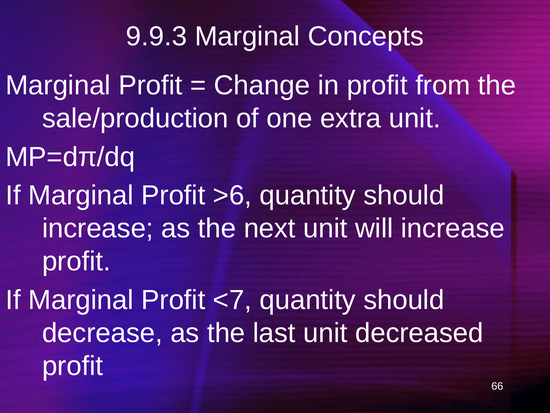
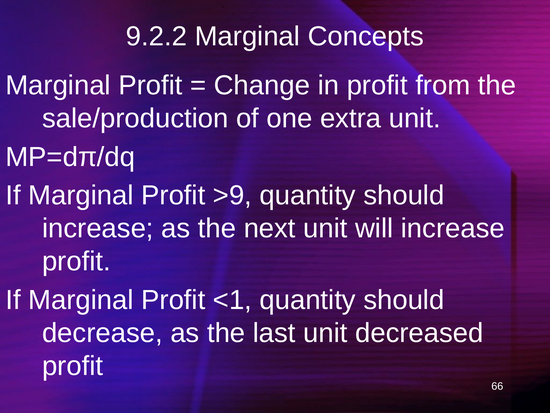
9.9.3: 9.9.3 -> 9.2.2
>6: >6 -> >9
<7: <7 -> <1
